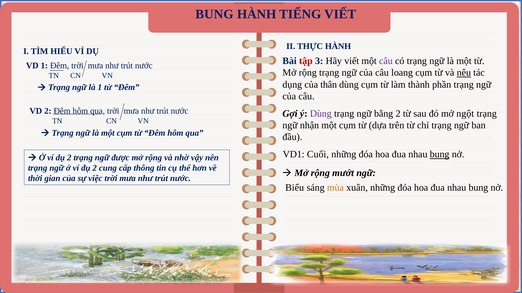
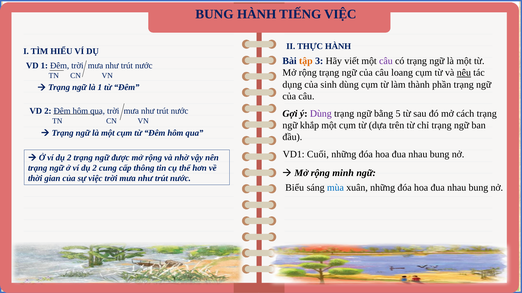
TIẾNG VIẾT: VIẾT -> VIỆC
tập colour: red -> orange
thân: thân -> sinh
bằng 2: 2 -> 5
ngột: ngột -> cách
nhận: nhận -> khắp
bung at (440, 155) underline: present -> none
mướt: mướt -> minh
mùa colour: orange -> blue
